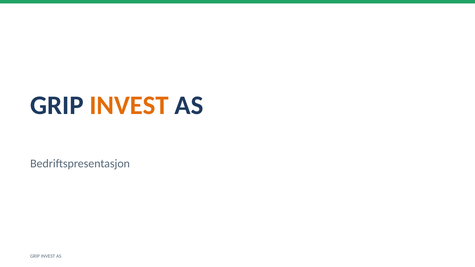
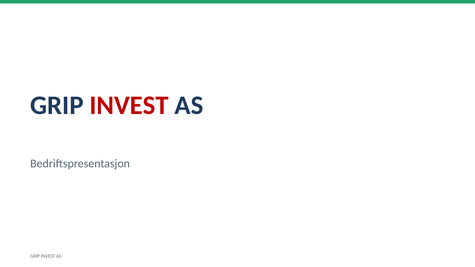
INVEST at (129, 105) colour: orange -> red
